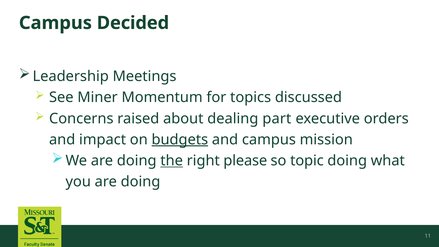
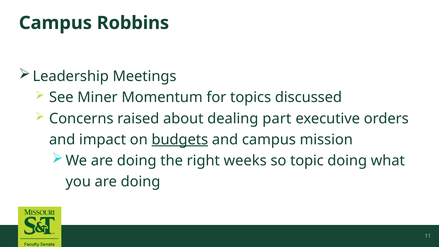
Decided: Decided -> Robbins
the underline: present -> none
please: please -> weeks
